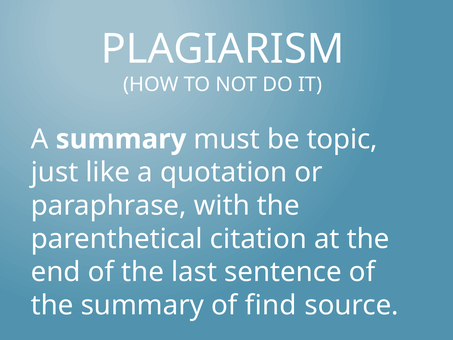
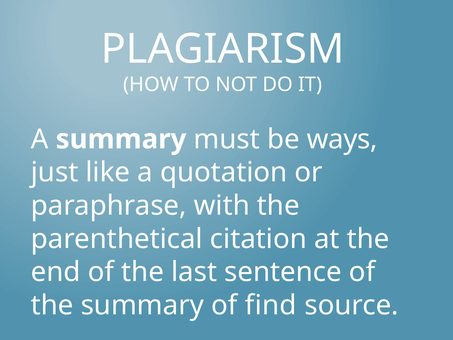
topic: topic -> ways
